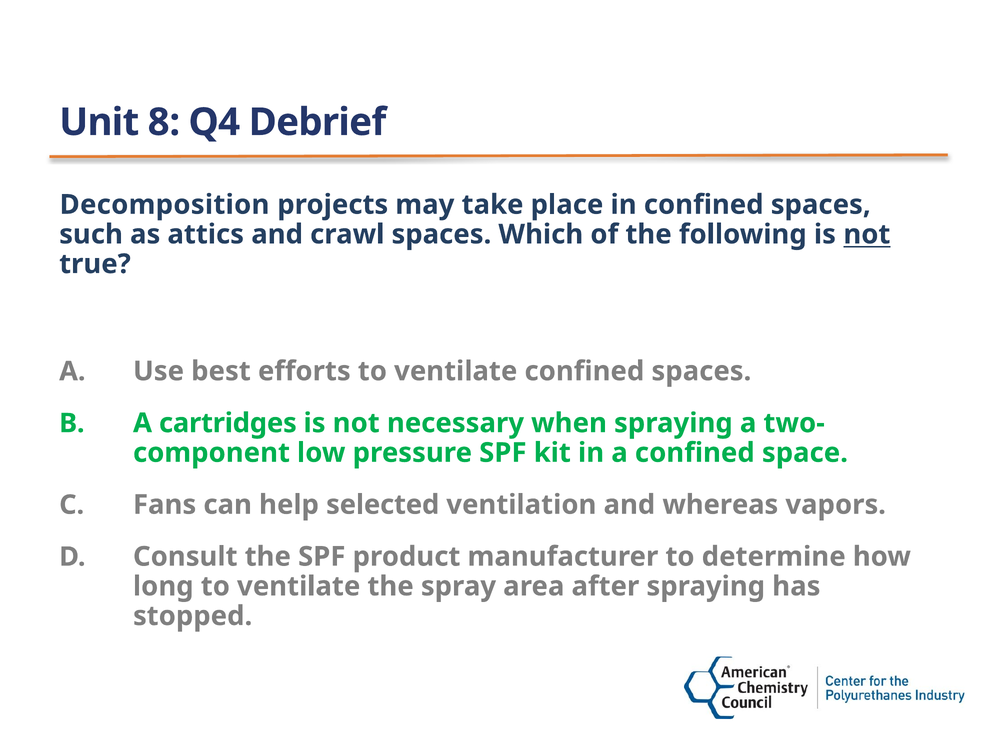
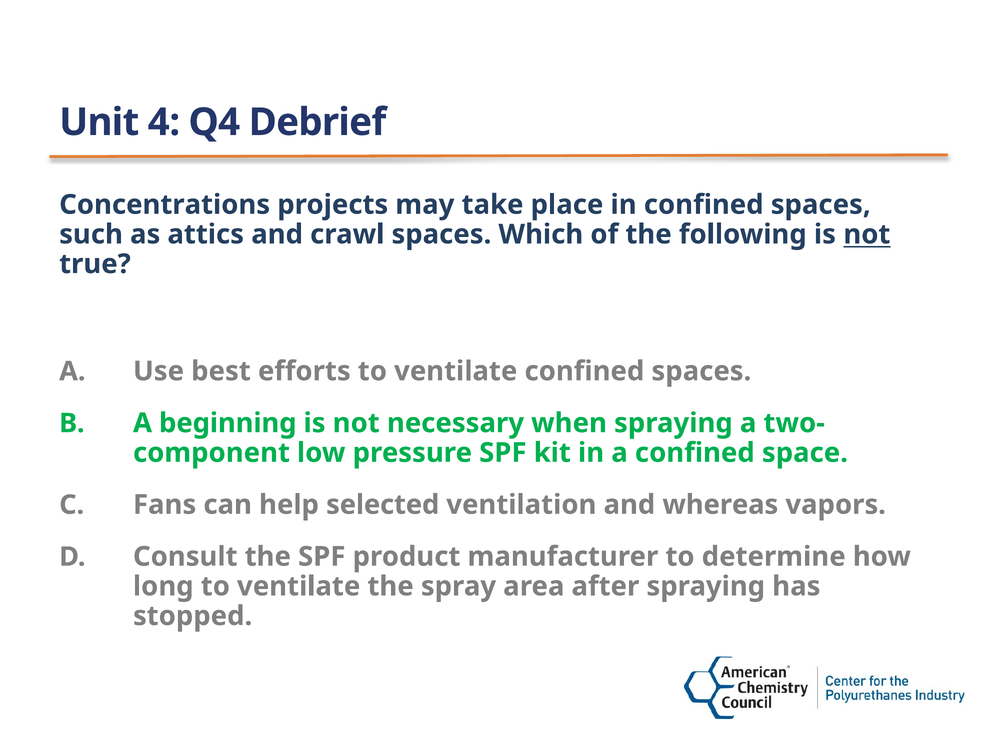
8: 8 -> 4
Decomposition: Decomposition -> Concentrations
cartridges: cartridges -> beginning
